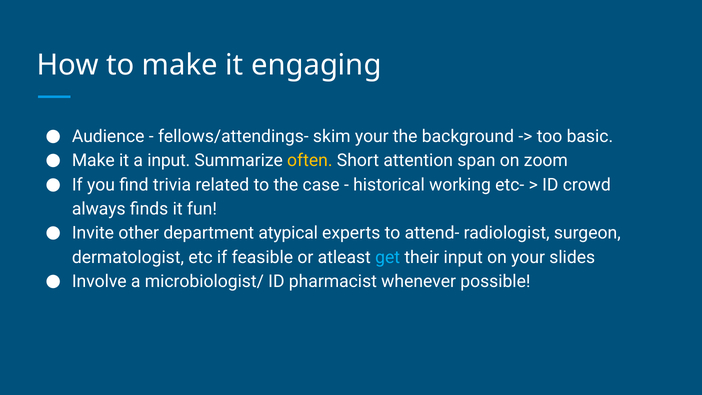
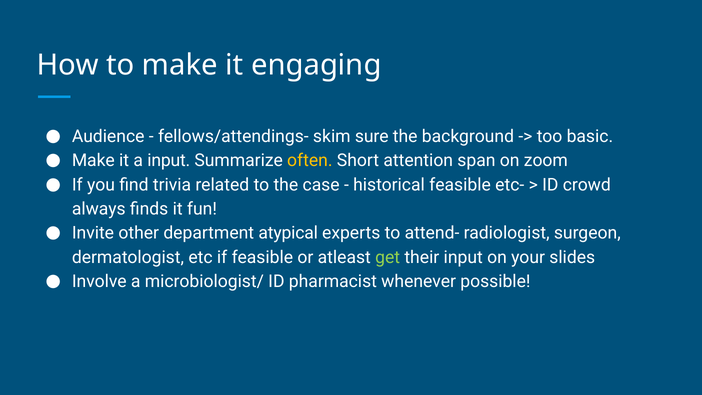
skim your: your -> sure
historical working: working -> feasible
get colour: light blue -> light green
